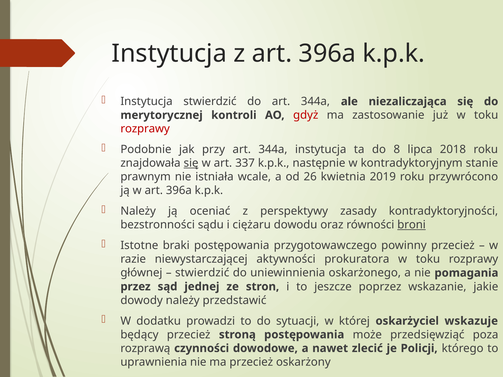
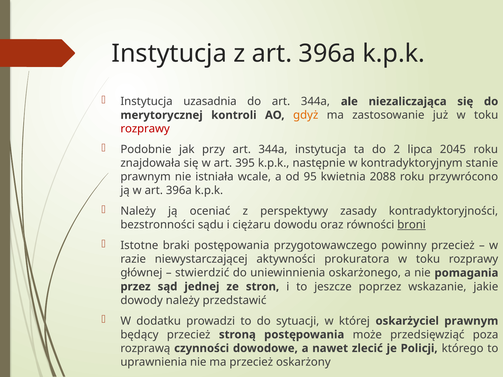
Instytucja stwierdzić: stwierdzić -> uzasadnia
gdyż colour: red -> orange
8: 8 -> 2
2018: 2018 -> 2045
się at (191, 163) underline: present -> none
337: 337 -> 395
26: 26 -> 95
2019: 2019 -> 2088
oskarżyciel wskazuje: wskazuje -> prawnym
